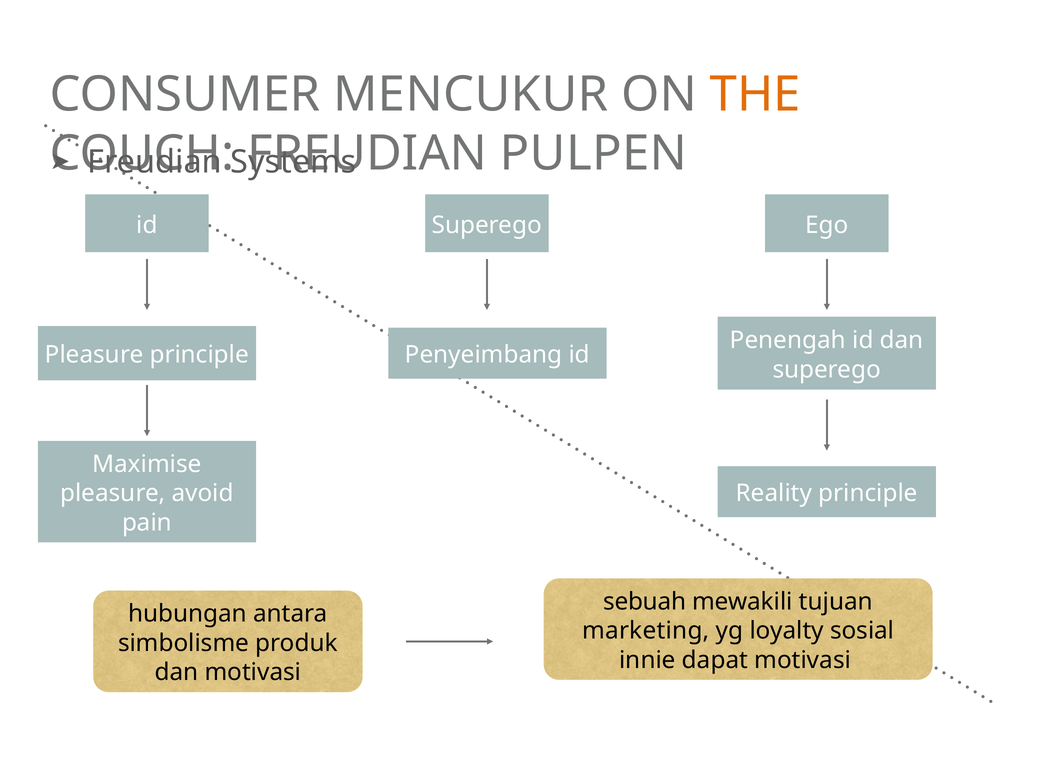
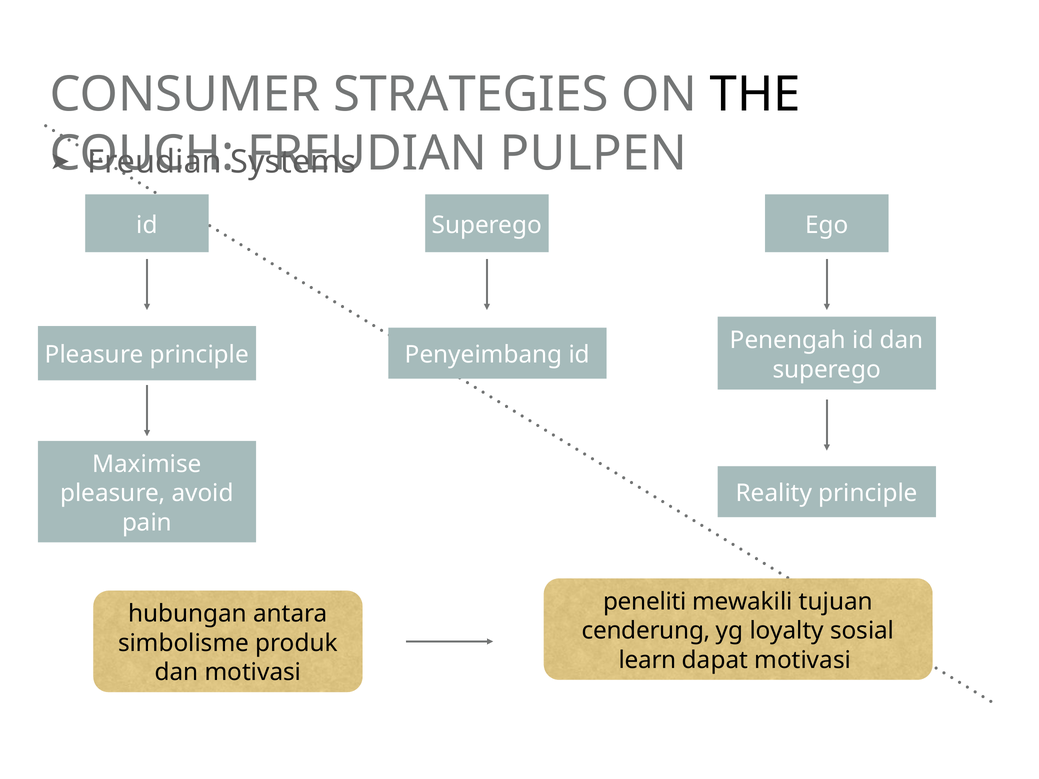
MENCUKUR: MENCUKUR -> STRATEGIES
THE colour: orange -> black
sebuah: sebuah -> peneliti
marketing: marketing -> cenderung
innie: innie -> learn
